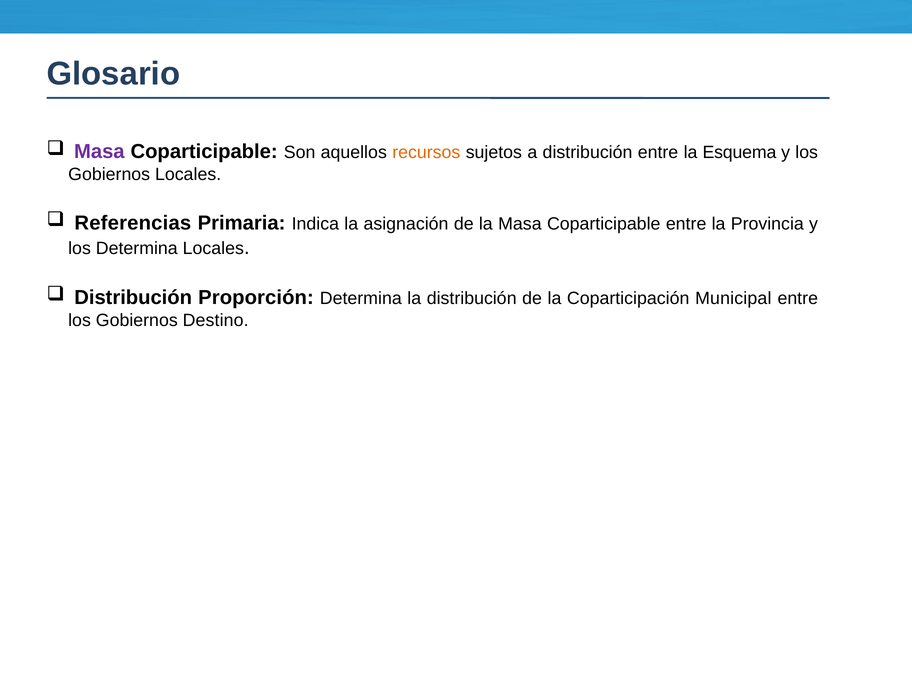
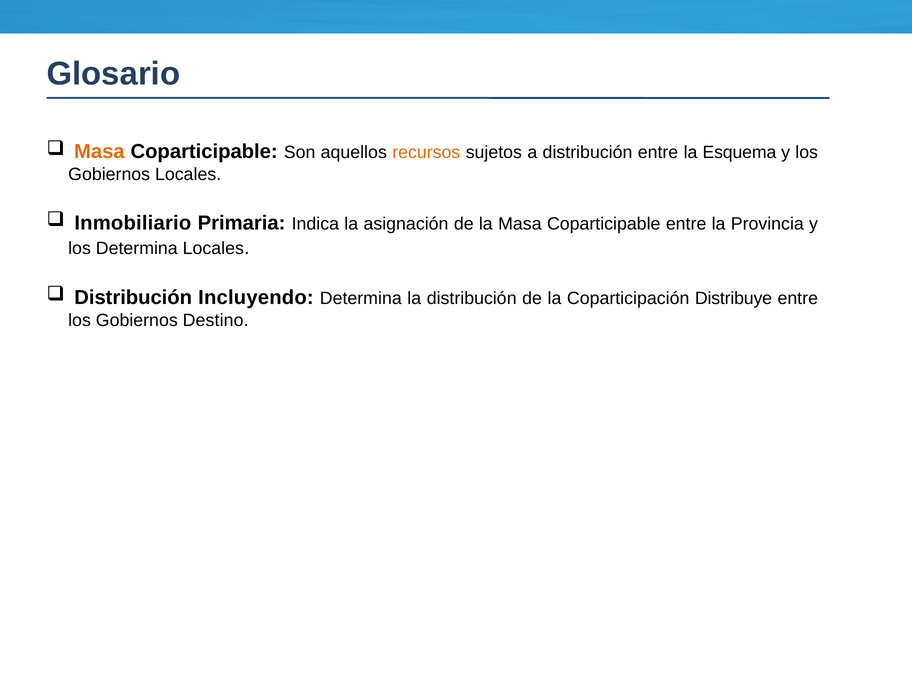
Masa at (99, 152) colour: purple -> orange
Referencias: Referencias -> Inmobiliario
Proporción: Proporción -> Incluyendo
Municipal: Municipal -> Distribuye
